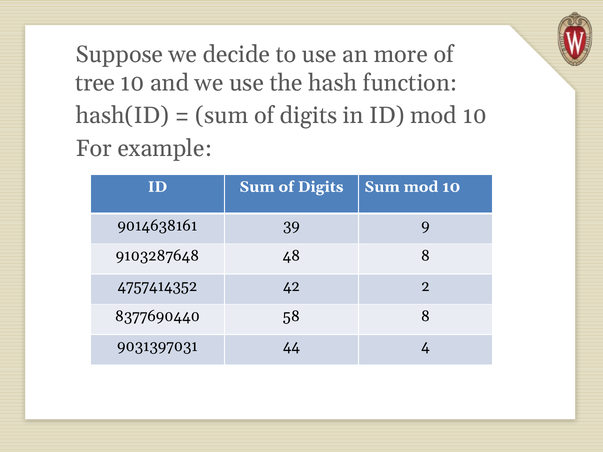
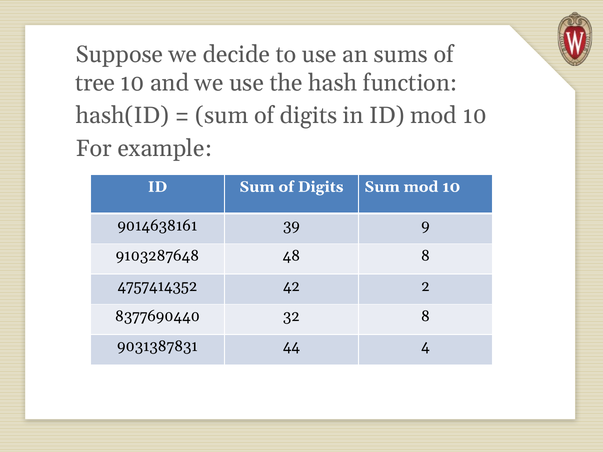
more: more -> sums
58: 58 -> 32
9031397031: 9031397031 -> 9031387831
